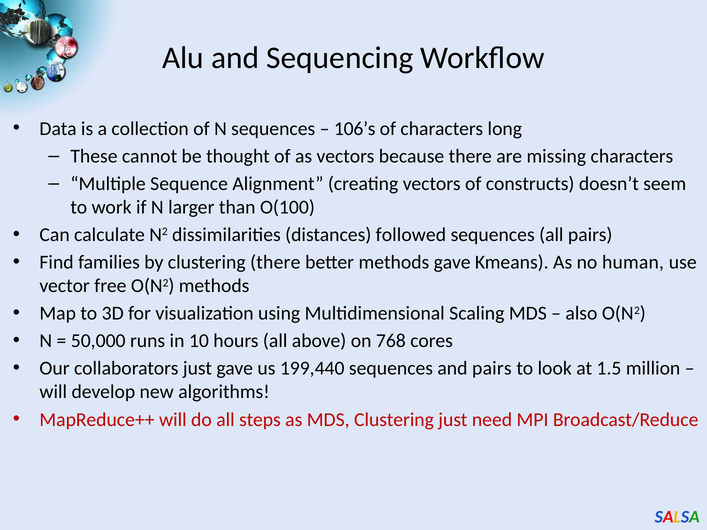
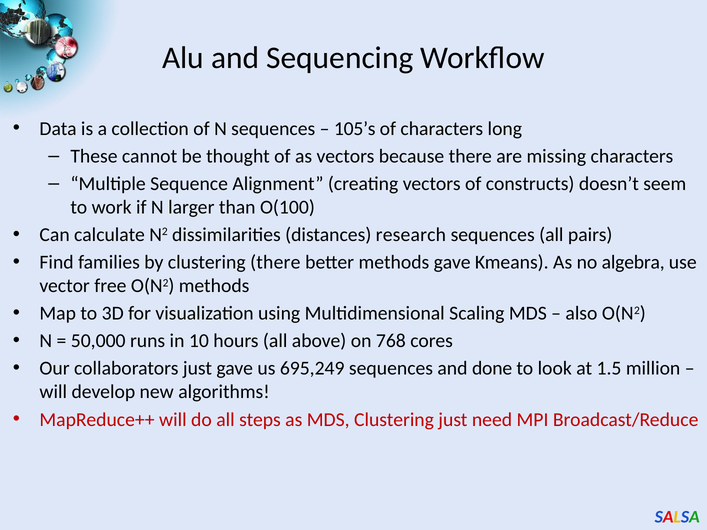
106’s: 106’s -> 105’s
followed: followed -> research
human: human -> algebra
199,440: 199,440 -> 695,249
and pairs: pairs -> done
